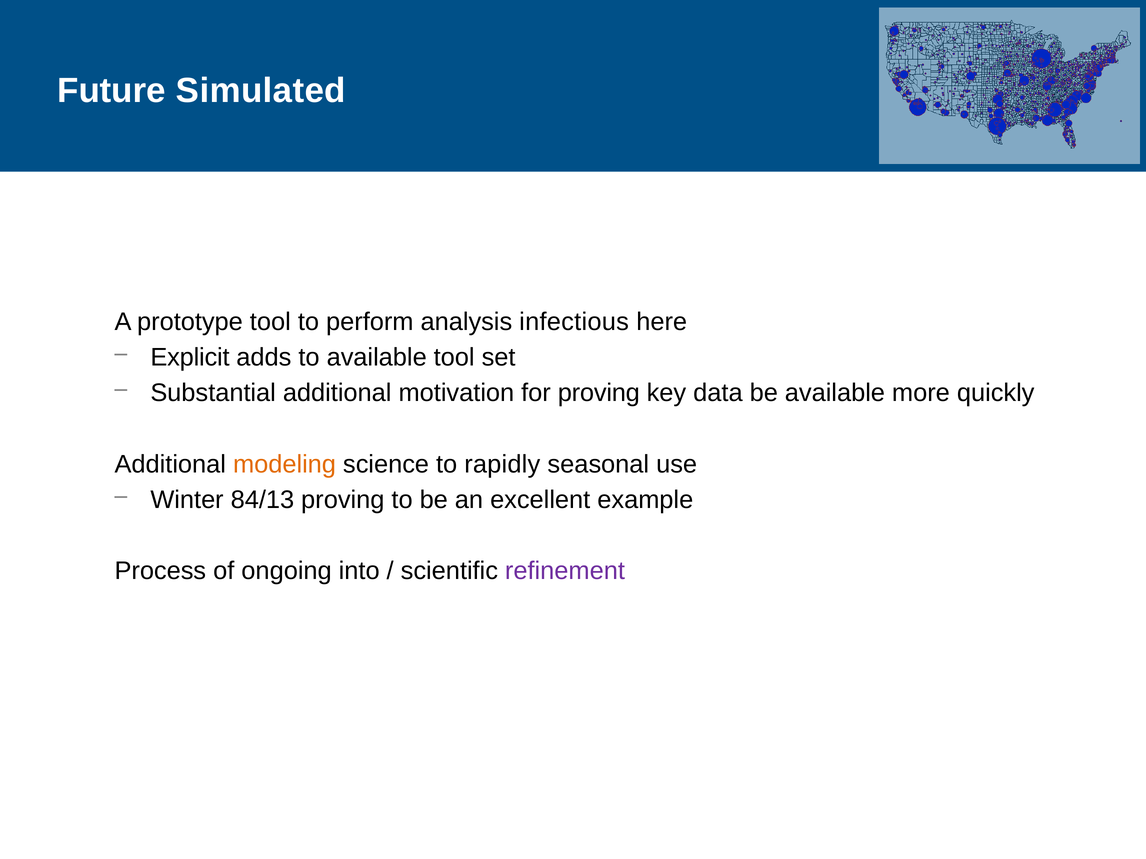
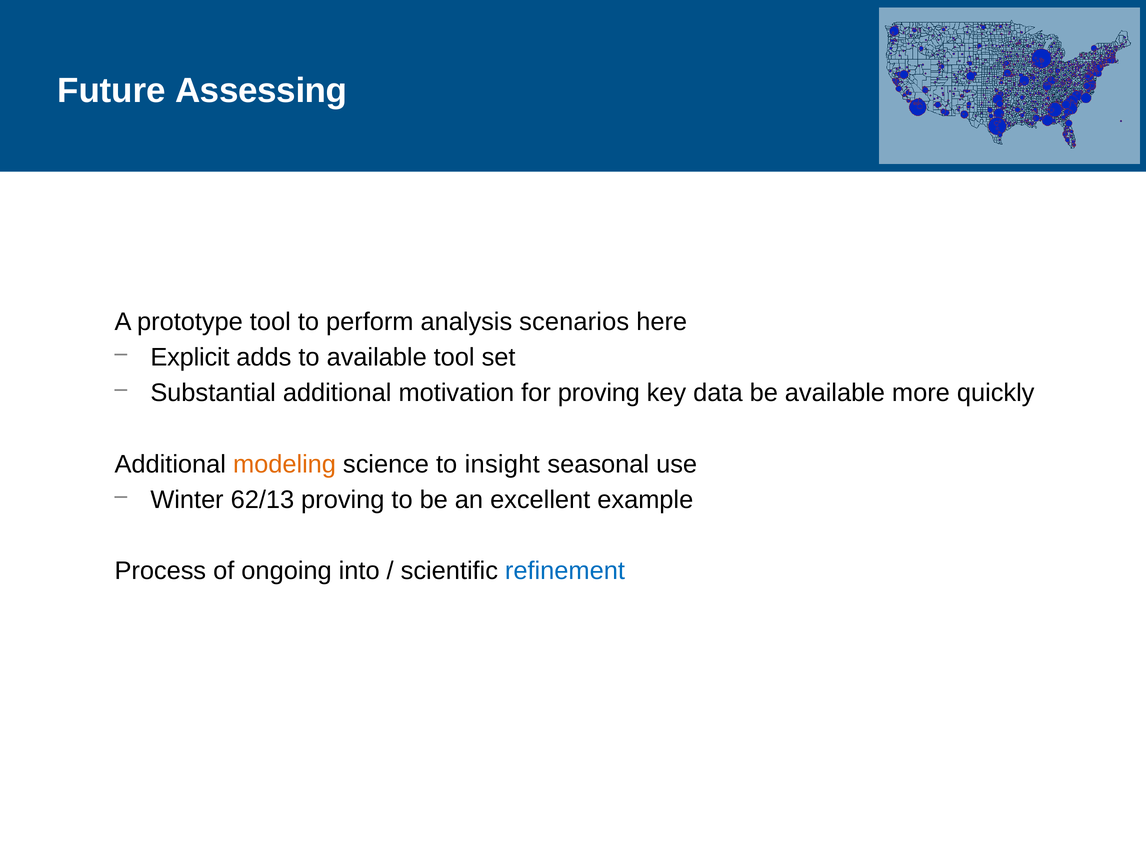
Simulated: Simulated -> Assessing
infectious: infectious -> scenarios
rapidly: rapidly -> insight
84/13: 84/13 -> 62/13
refinement colour: purple -> blue
